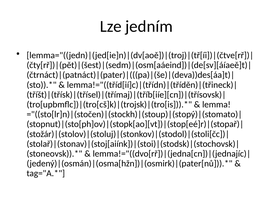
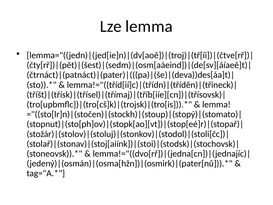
Lze jedním: jedním -> lemma
